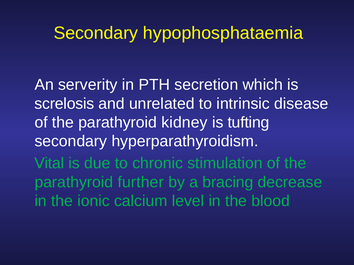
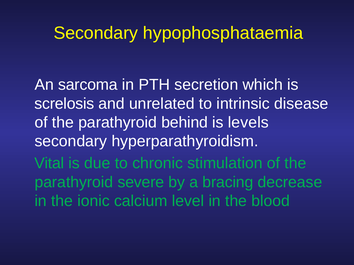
serverity: serverity -> sarcoma
kidney: kidney -> behind
tufting: tufting -> levels
further: further -> severe
